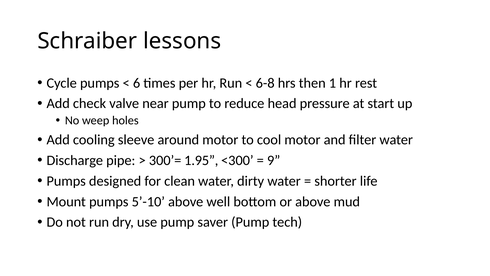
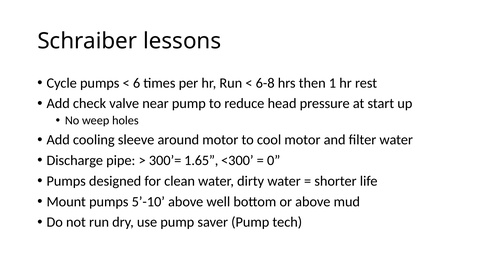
1.95: 1.95 -> 1.65
9: 9 -> 0
